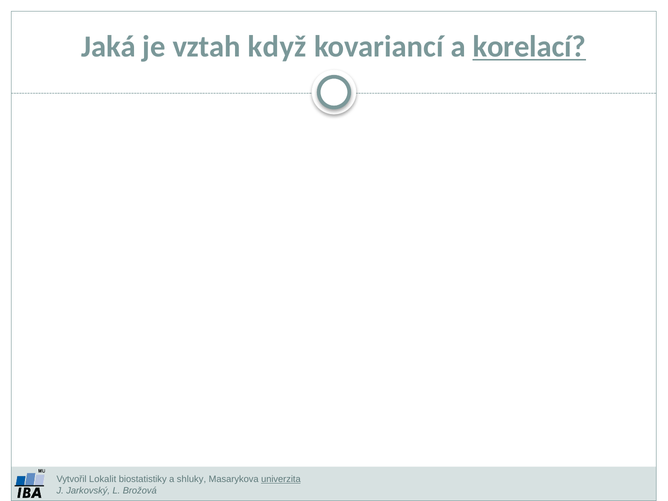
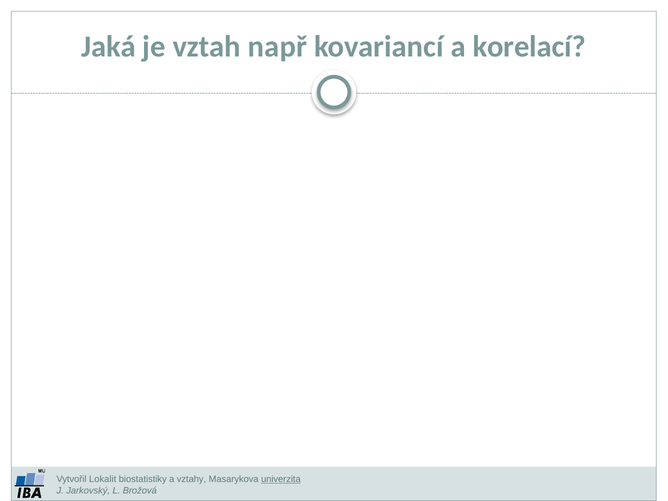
když: když -> např
korelací underline: present -> none
shluky: shluky -> vztahy
